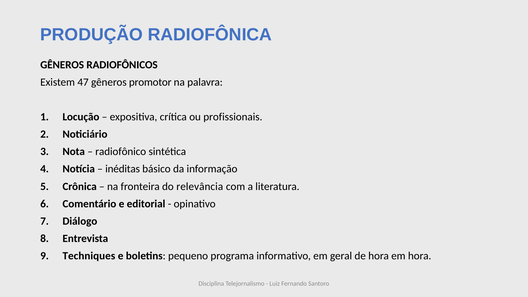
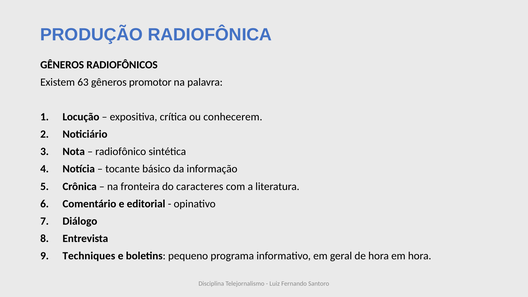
47: 47 -> 63
profissionais: profissionais -> conhecerem
inéditas: inéditas -> tocante
relevância: relevância -> caracteres
